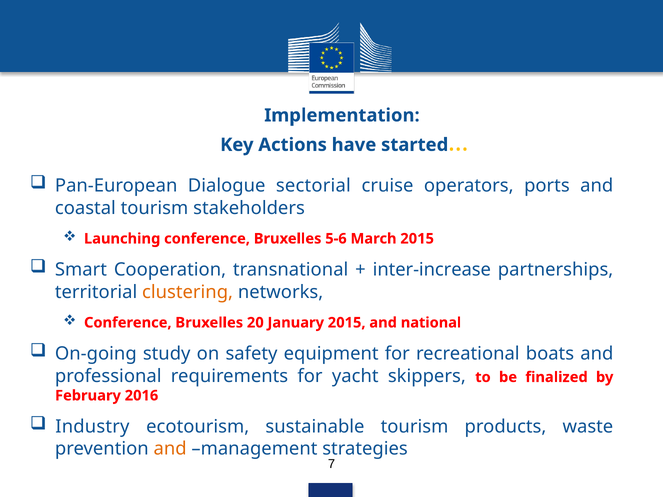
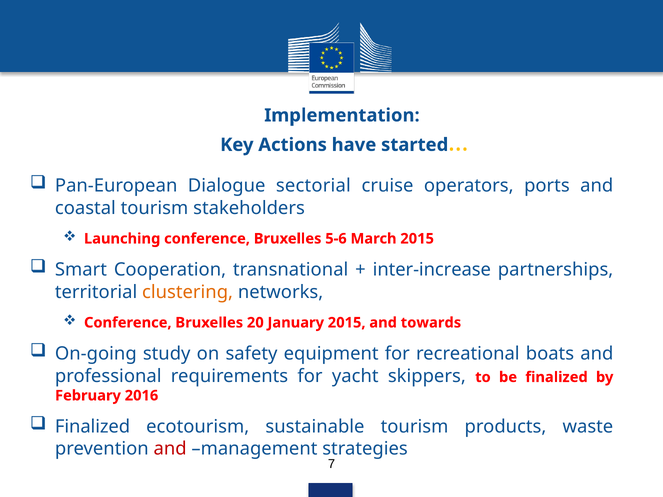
national: national -> towards
Industry at (92, 427): Industry -> Finalized
and at (170, 449) colour: orange -> red
